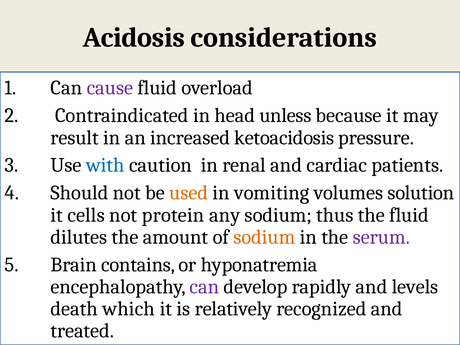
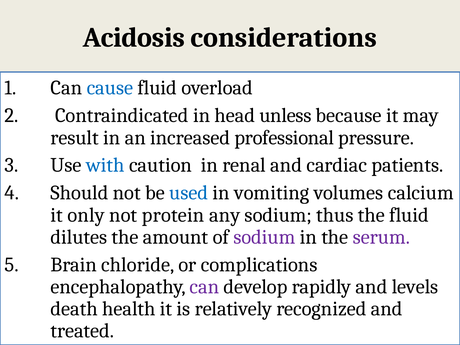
cause colour: purple -> blue
ketoacidosis: ketoacidosis -> professional
used colour: orange -> blue
solution: solution -> calcium
cells: cells -> only
sodium at (264, 237) colour: orange -> purple
contains: contains -> chloride
hyponatremia: hyponatremia -> complications
which: which -> health
